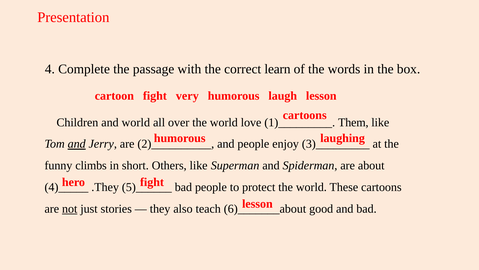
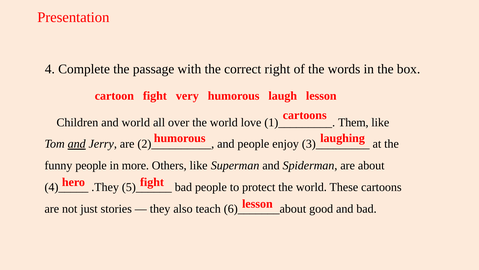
learn: learn -> right
funny climbs: climbs -> people
short: short -> more
not underline: present -> none
